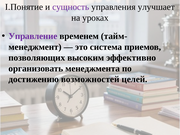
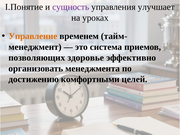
Управление colour: purple -> orange
высоким: высоким -> здоровье
возможностей: возможностей -> комфортными
